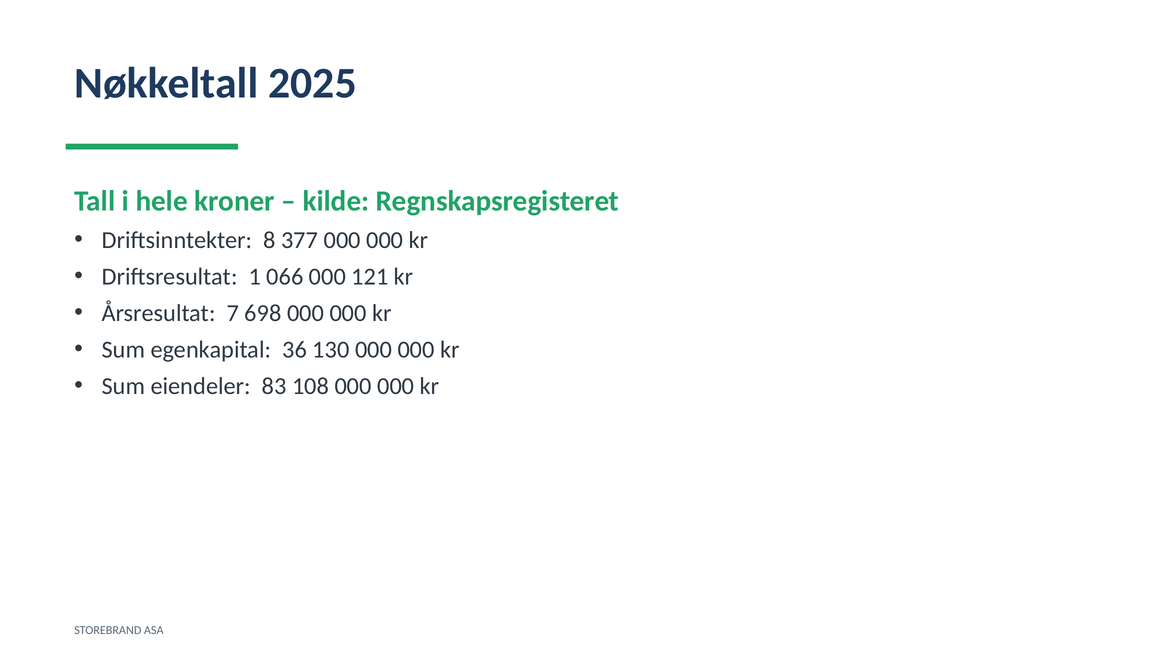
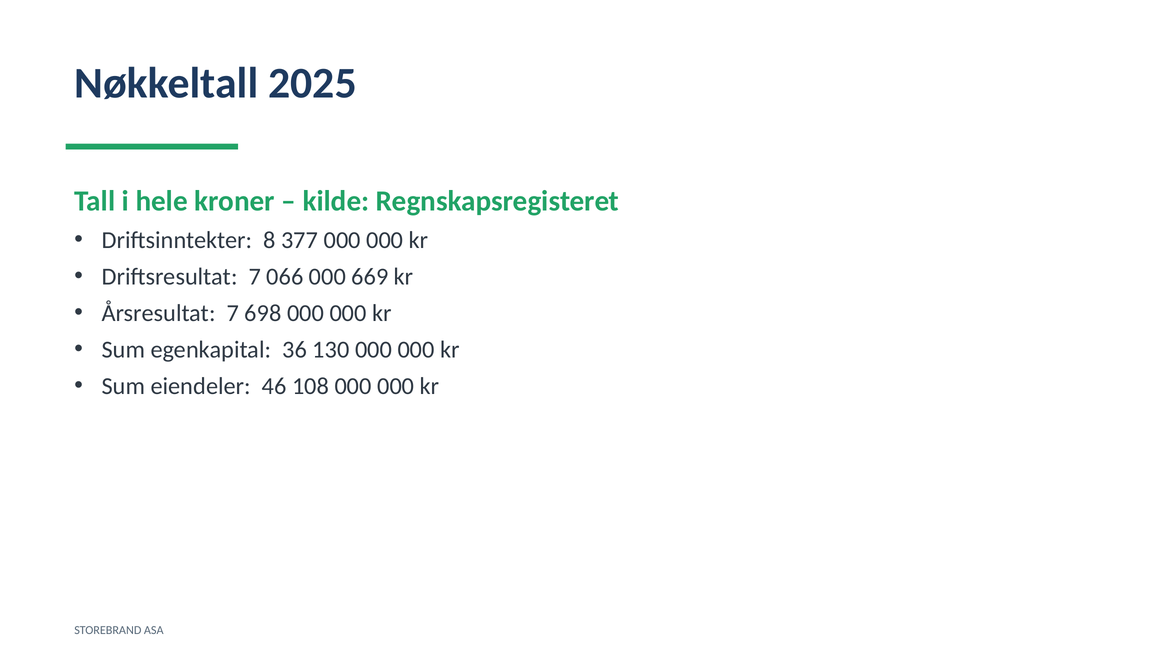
Driftsresultat 1: 1 -> 7
121: 121 -> 669
83: 83 -> 46
